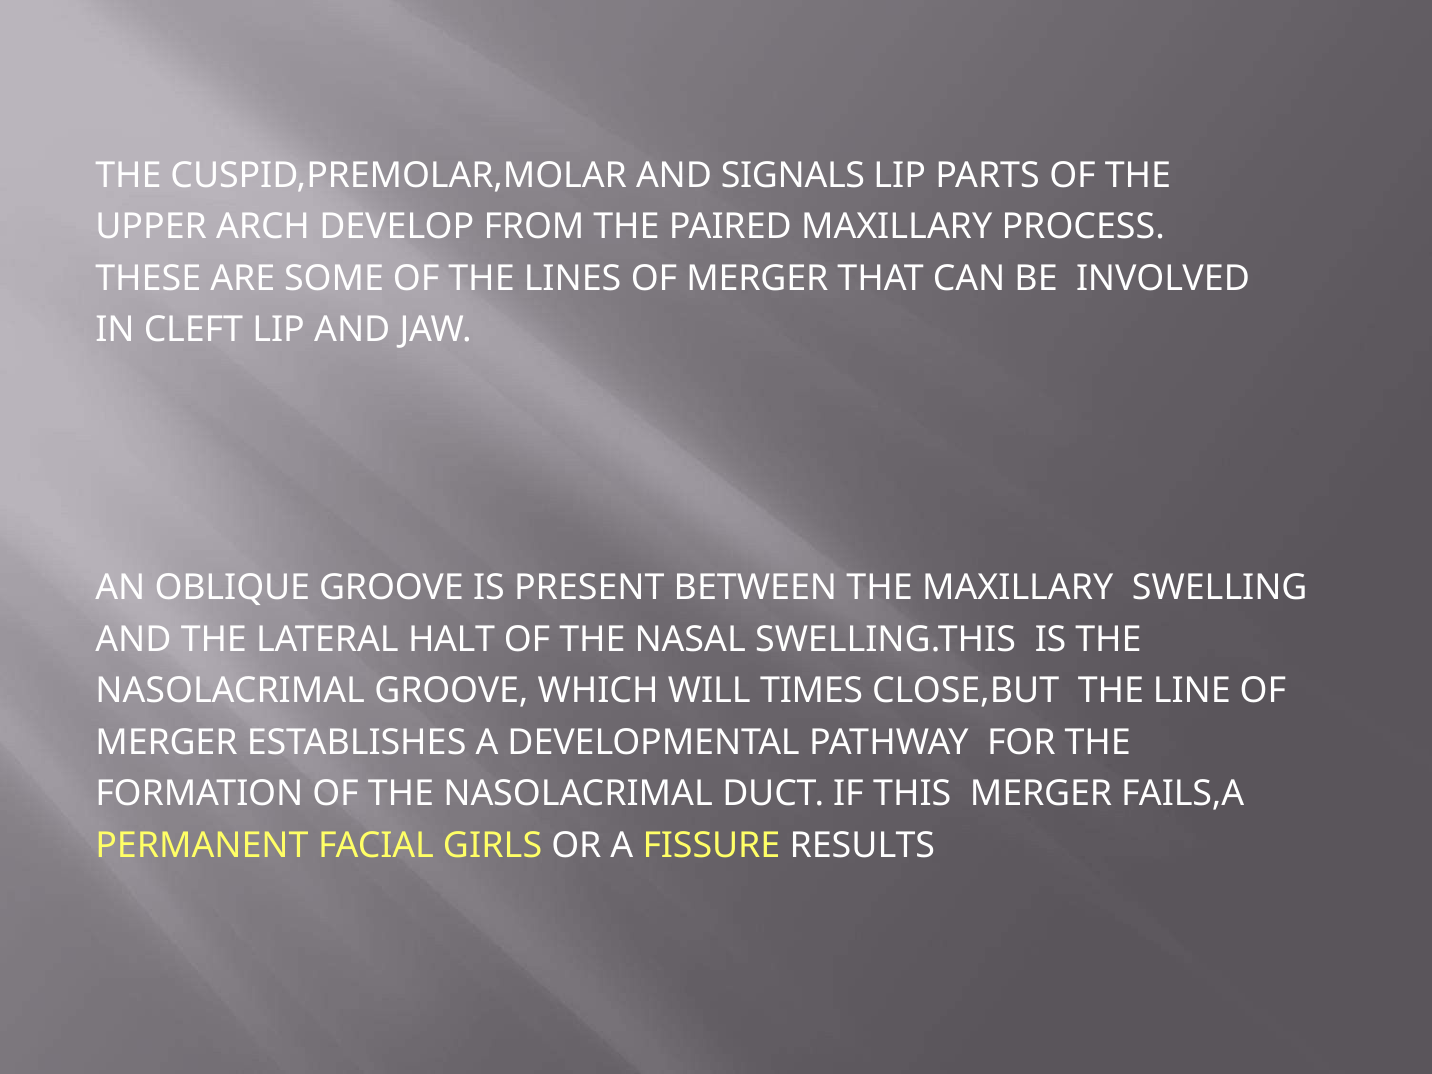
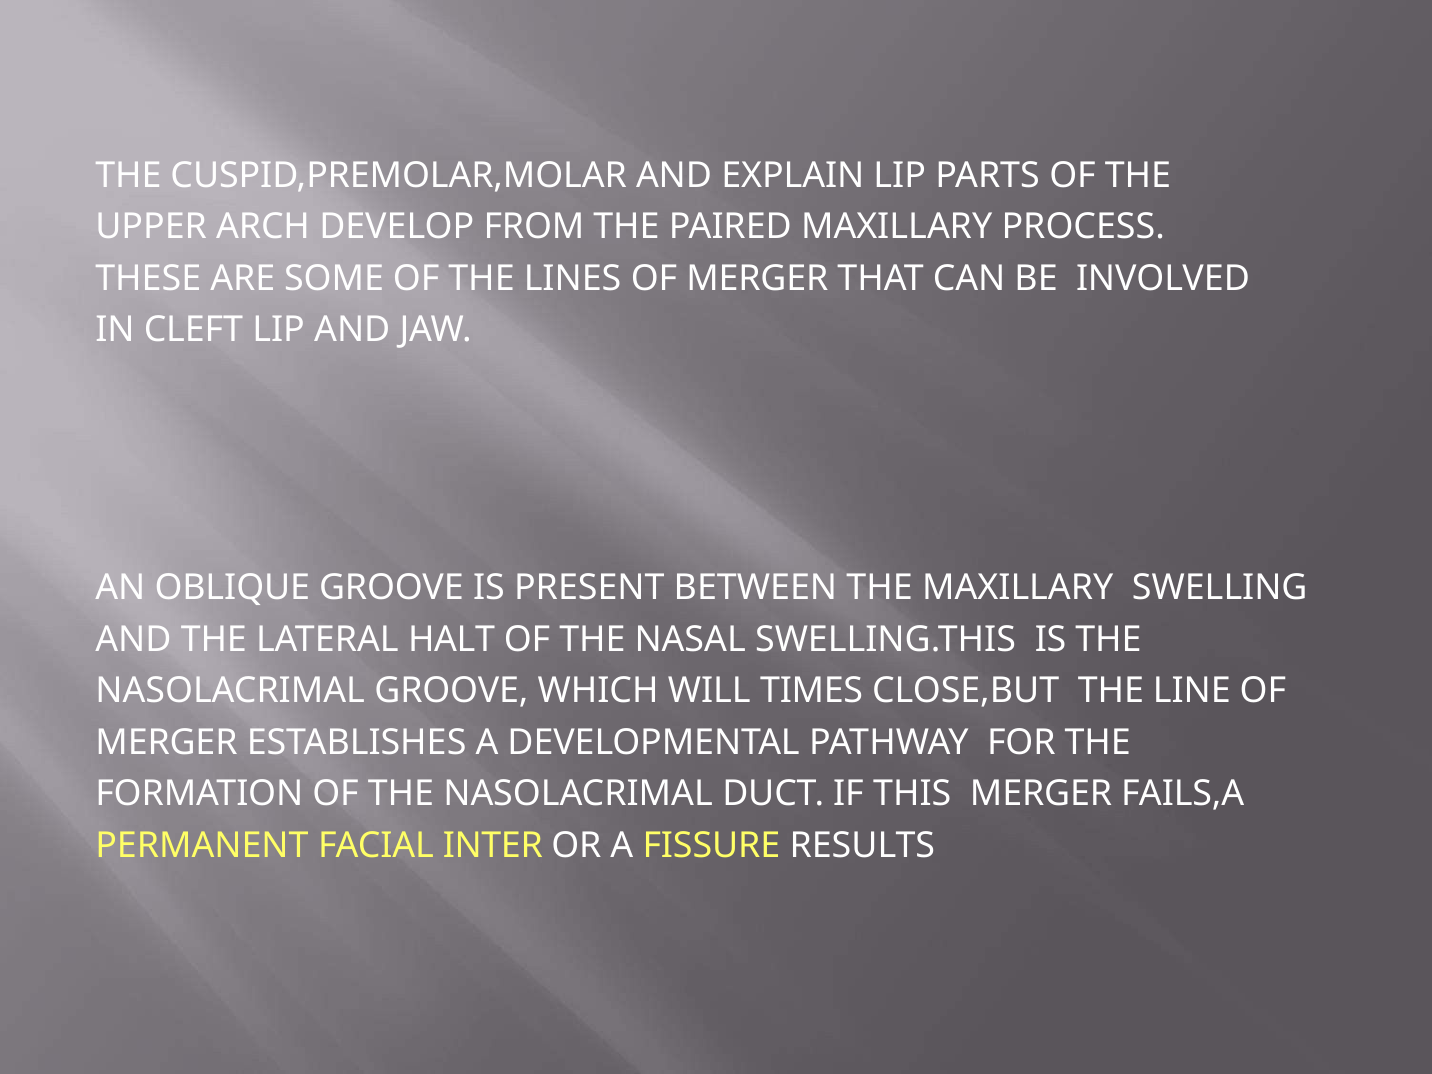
SIGNALS: SIGNALS -> EXPLAIN
GIRLS: GIRLS -> INTER
